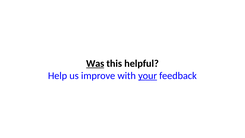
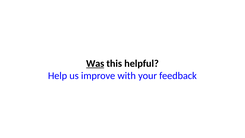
your underline: present -> none
